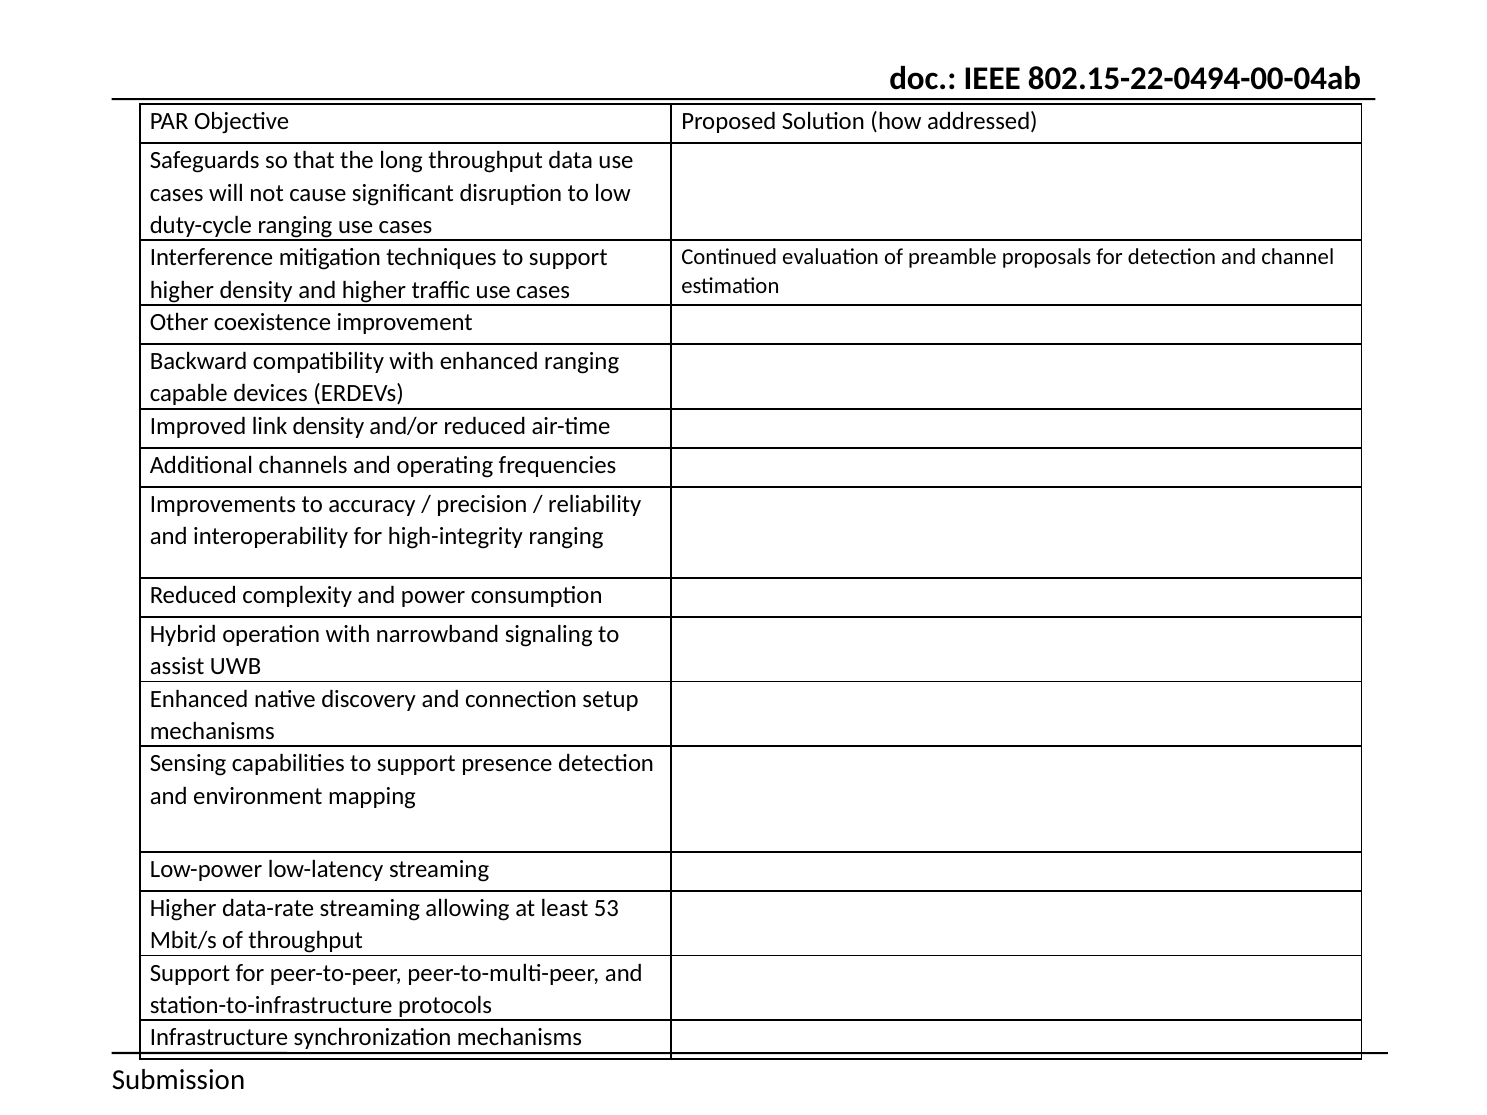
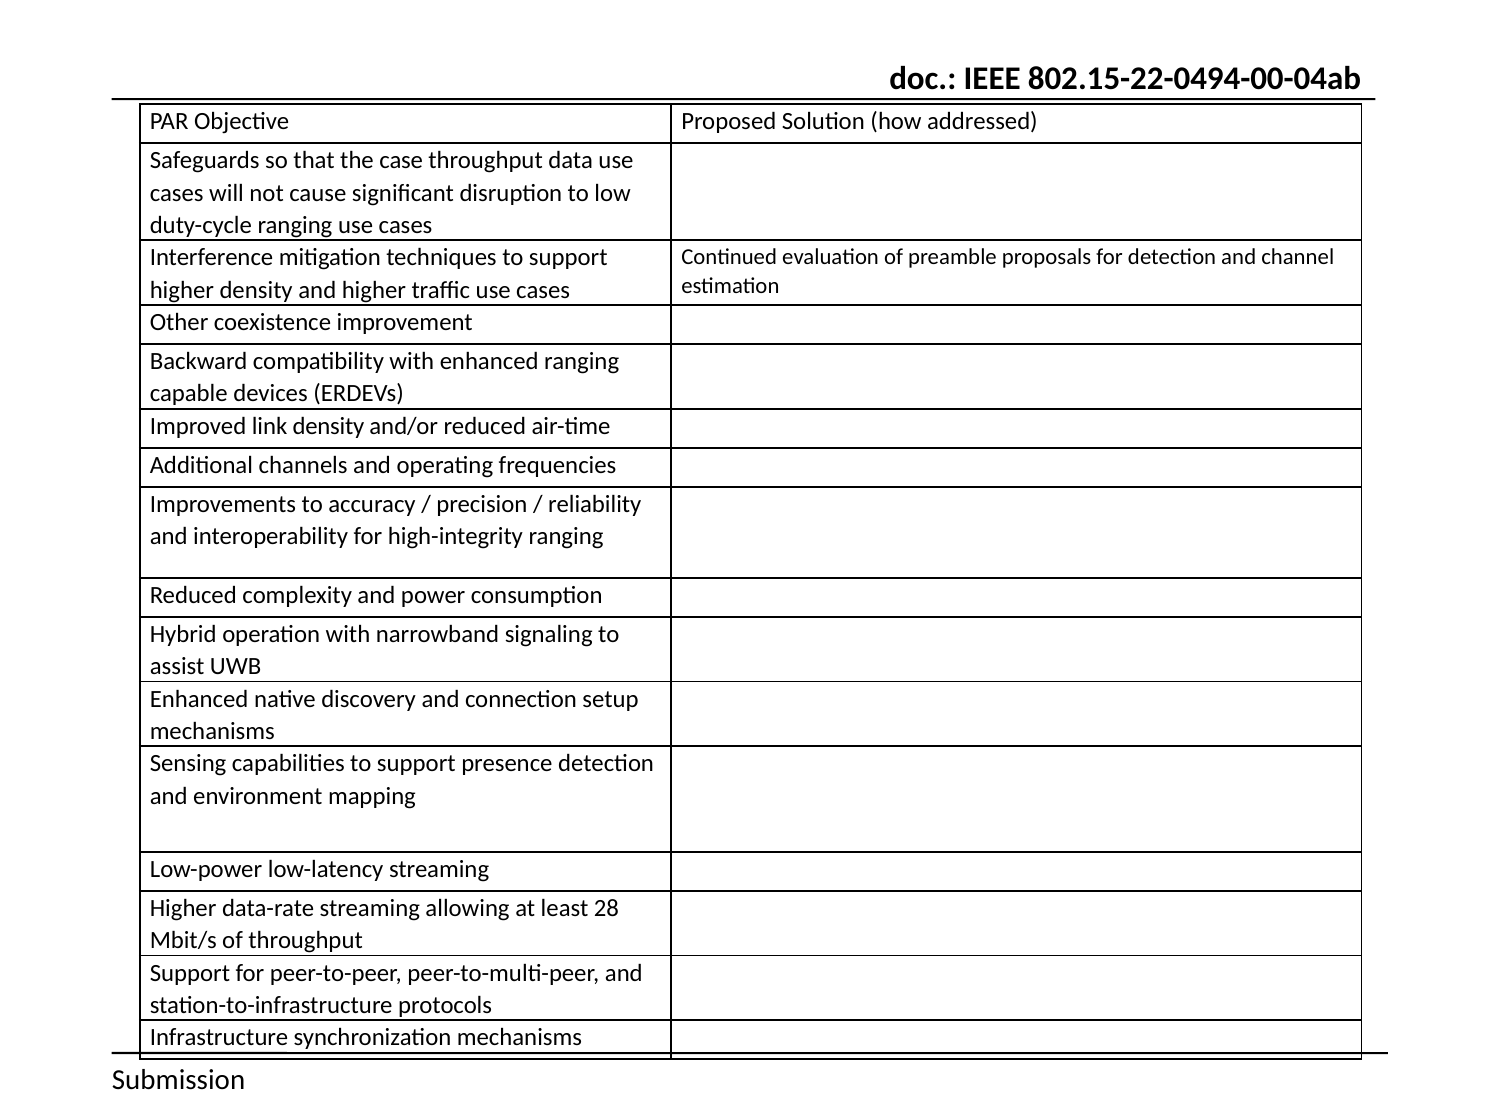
long: long -> case
53: 53 -> 28
